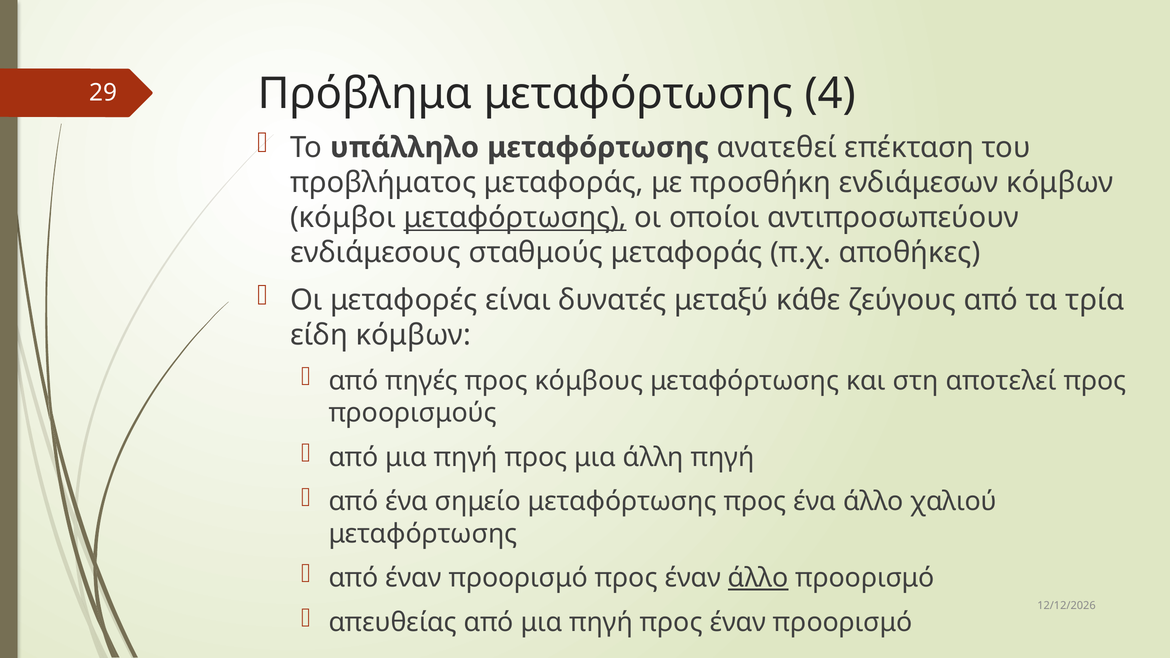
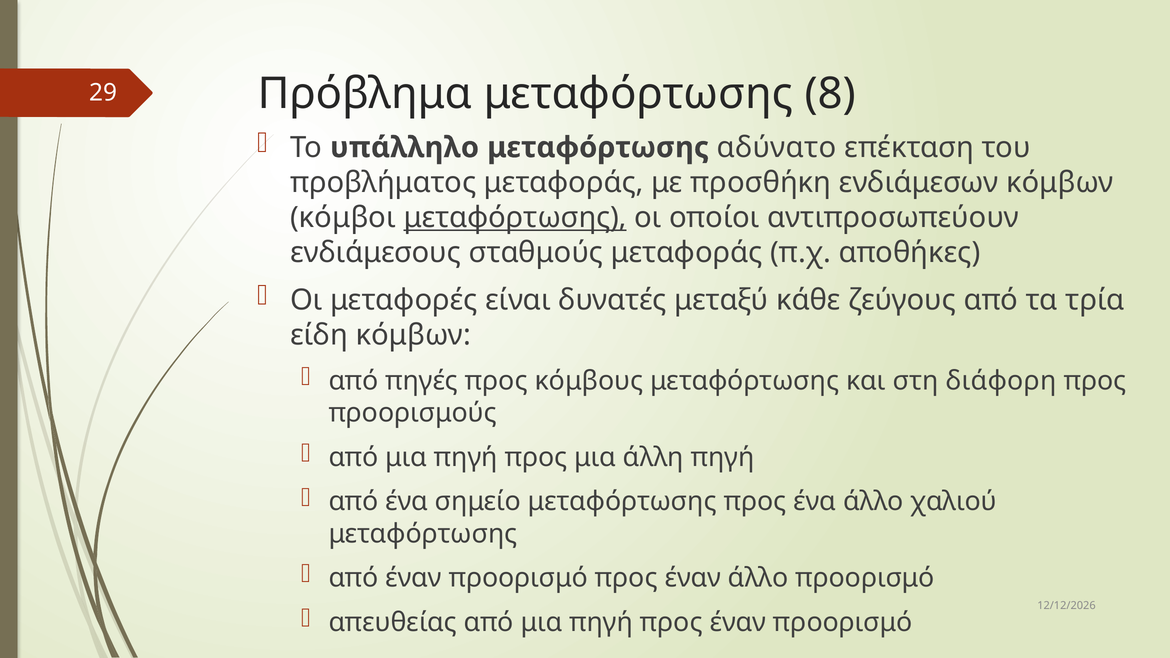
4: 4 -> 8
ανατεθεί: ανατεθεί -> αδύνατο
αποτελεί: αποτελεί -> διάφορη
άλλο at (758, 578) underline: present -> none
